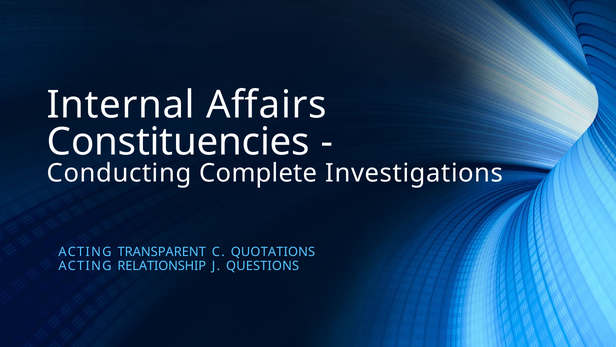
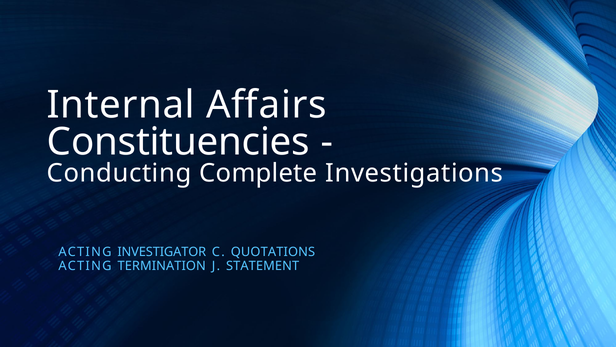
TRANSPARENT: TRANSPARENT -> INVESTIGATOR
RELATIONSHIP: RELATIONSHIP -> TERMINATION
QUESTIONS: QUESTIONS -> STATEMENT
